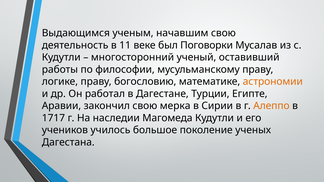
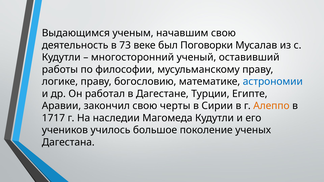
11: 11 -> 73
астрономии colour: orange -> blue
мерка: мерка -> черты
